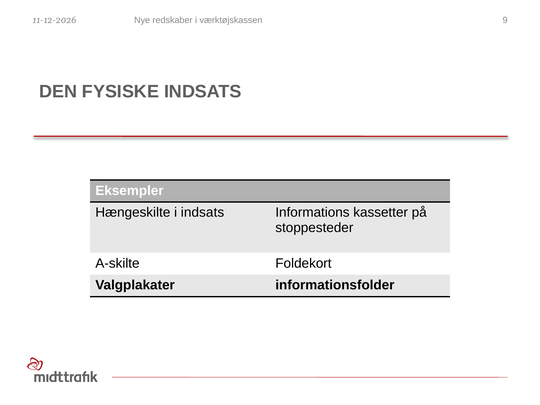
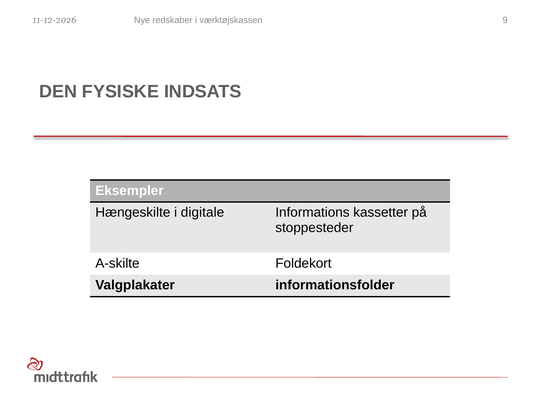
i indsats: indsats -> digitale
